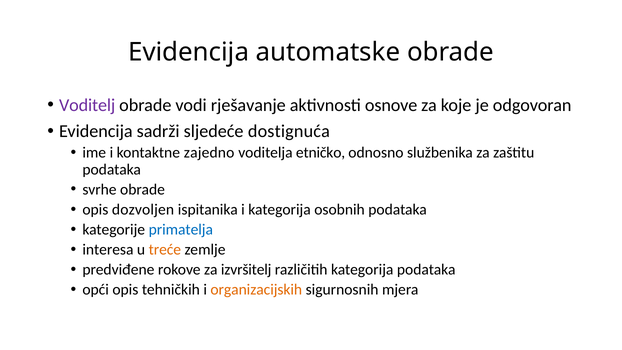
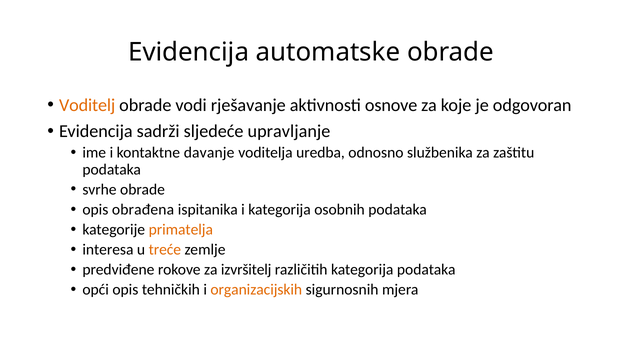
Voditelj colour: purple -> orange
dostignuća: dostignuća -> upravljanje
zajedno: zajedno -> davanje
etničko: etničko -> uredba
dozvoljen: dozvoljen -> obrađena
primatelja colour: blue -> orange
